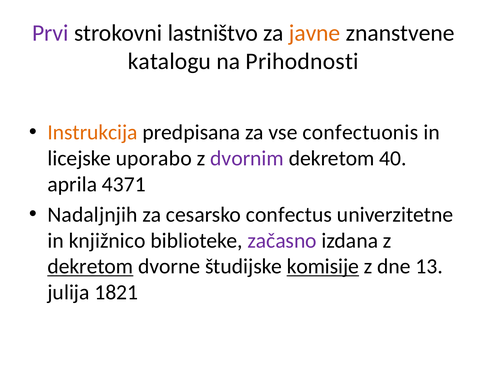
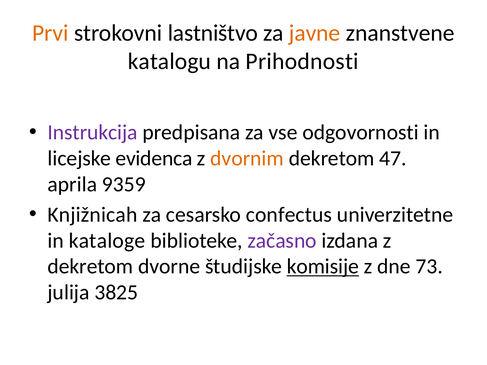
Prvi colour: purple -> orange
Instrukcija colour: orange -> purple
confectuonis: confectuonis -> odgovornosti
uporabo: uporabo -> evidenca
dvornim colour: purple -> orange
40: 40 -> 47
4371: 4371 -> 9359
Nadaljnjih: Nadaljnjih -> Knjižnicah
knjižnico: knjižnico -> kataloge
dekretom at (90, 267) underline: present -> none
13: 13 -> 73
1821: 1821 -> 3825
